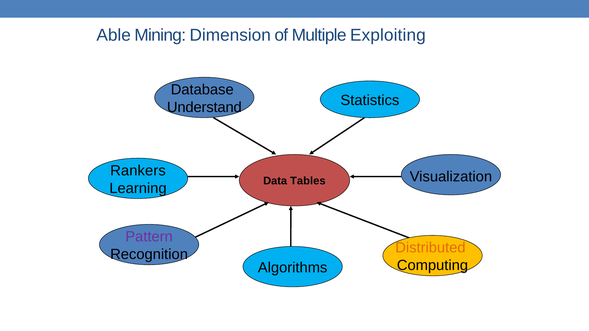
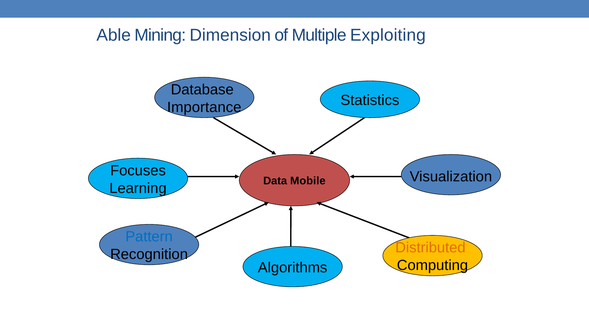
Understand: Understand -> Importance
Rankers: Rankers -> Focuses
Tables: Tables -> Mobile
Pattern colour: purple -> blue
